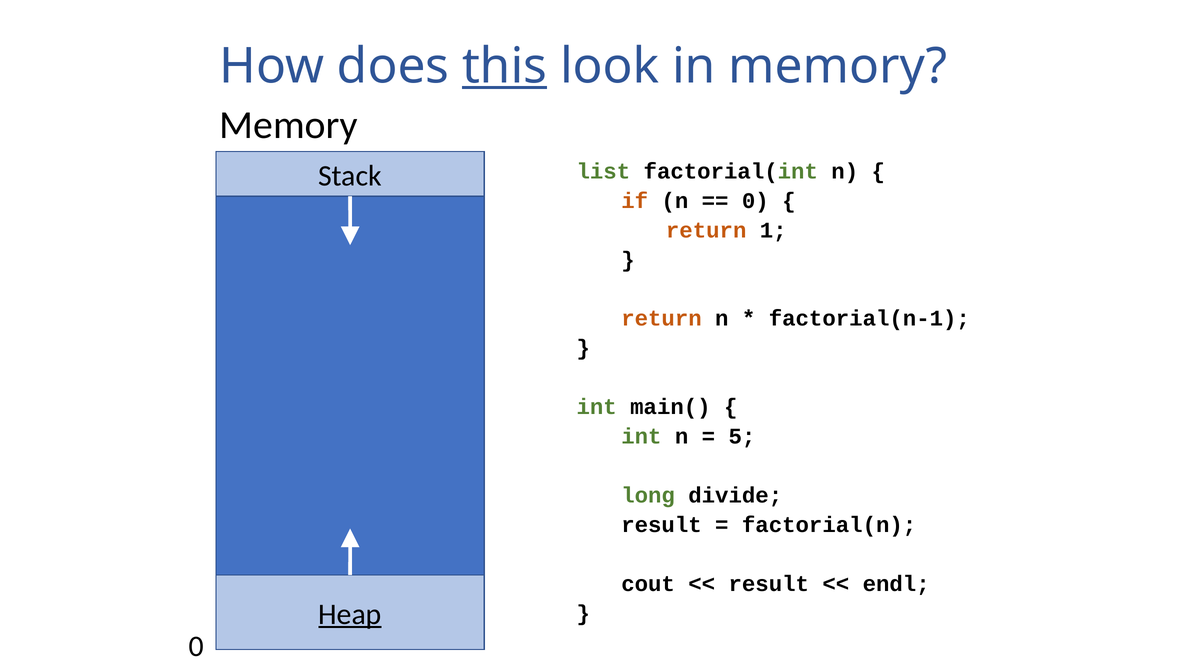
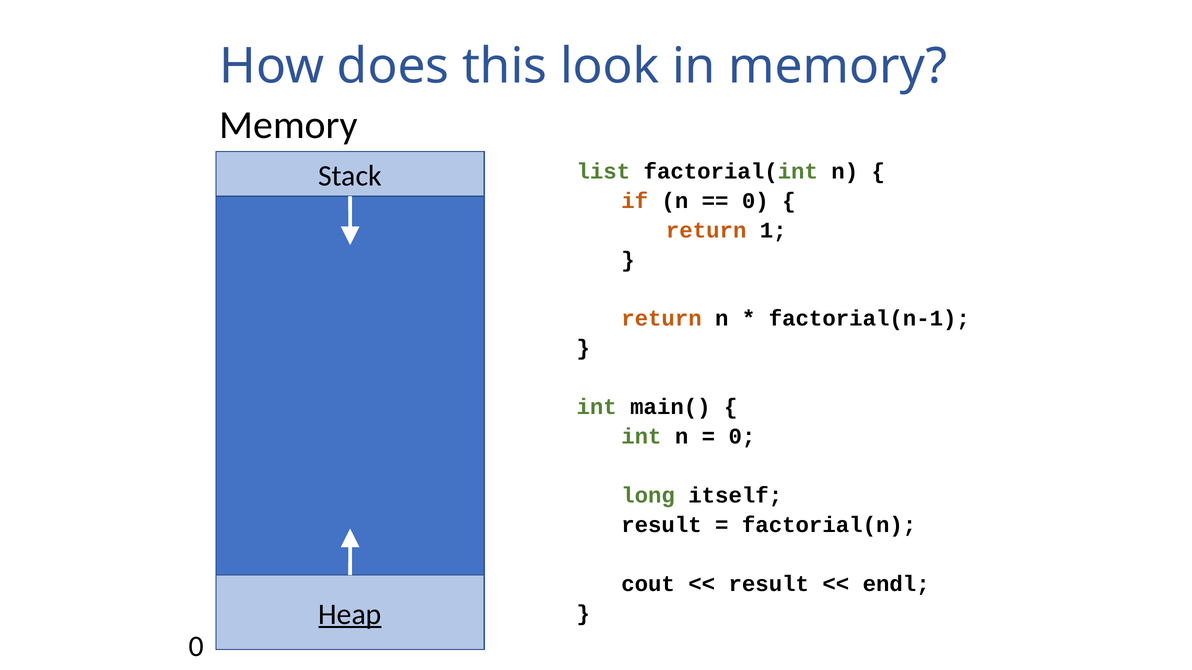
this underline: present -> none
5 at (742, 437): 5 -> 0
divide: divide -> itself
